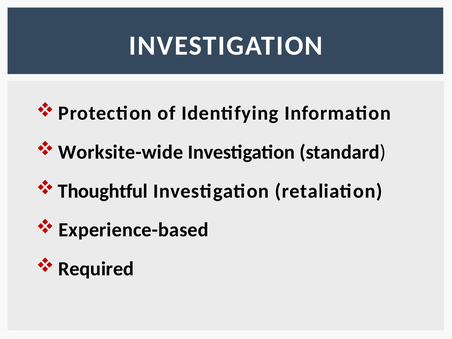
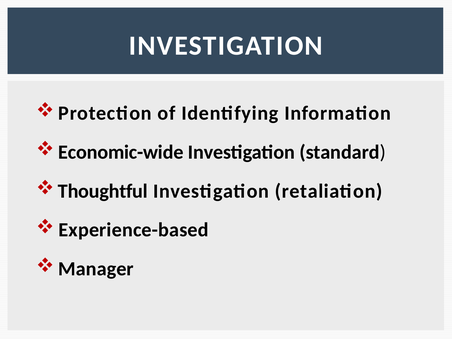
Worksite-wide: Worksite-wide -> Economic-wide
Required: Required -> Manager
